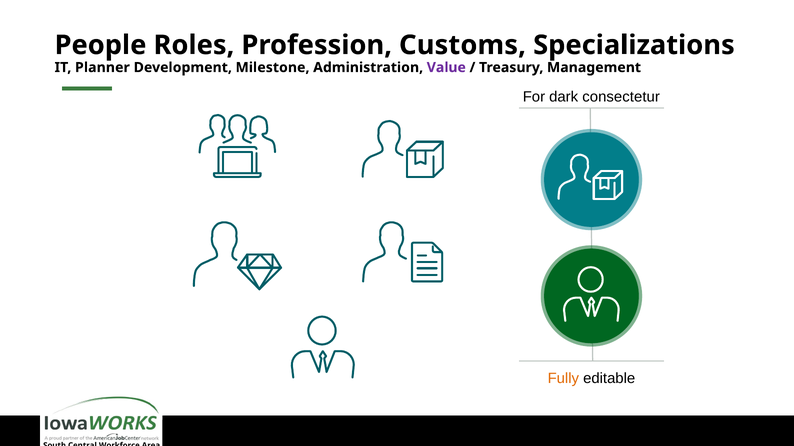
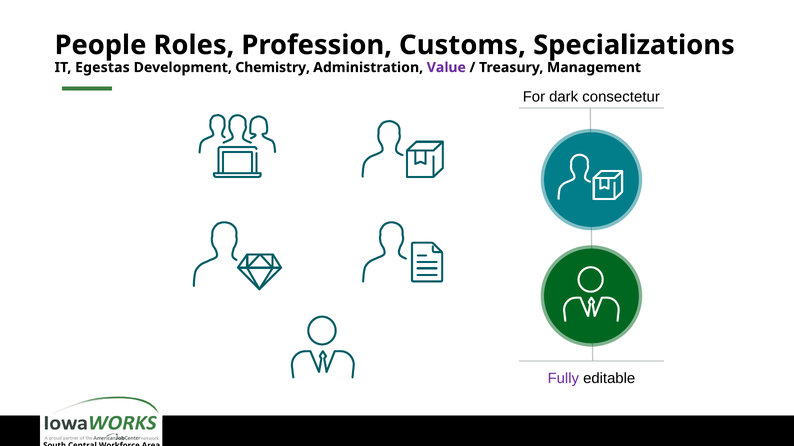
Planner: Planner -> Egestas
Milestone: Milestone -> Chemistry
Fully colour: orange -> purple
